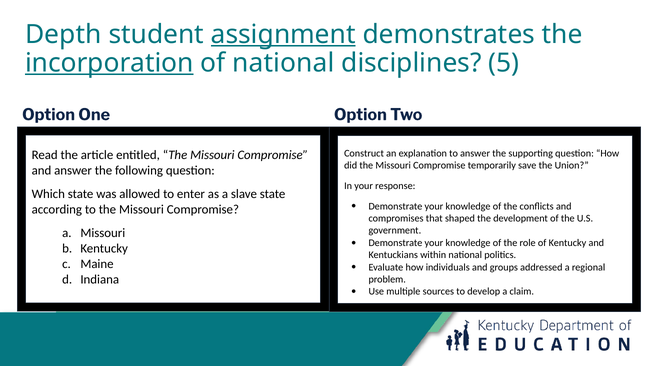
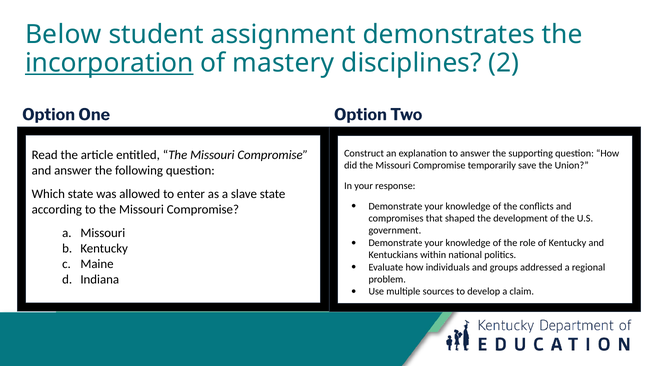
Depth: Depth -> Below
assignment underline: present -> none
of national: national -> mastery
5: 5 -> 2
